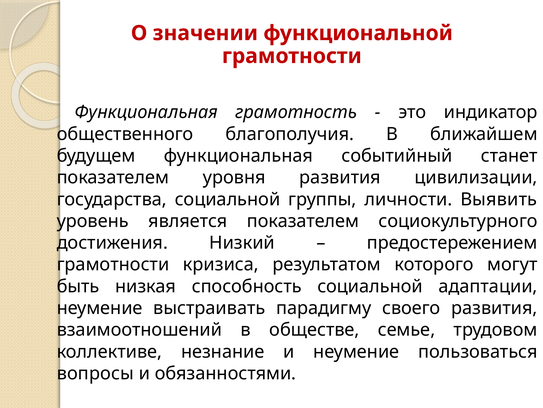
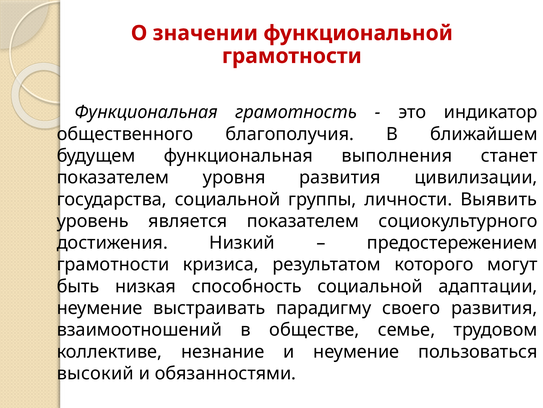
событийный: событийный -> выполнения
вопросы: вопросы -> высокий
